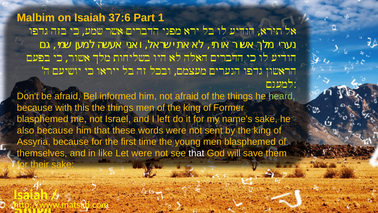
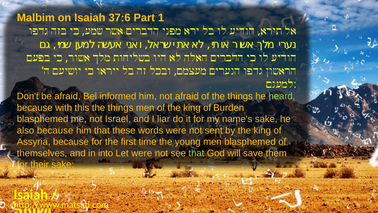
Former: Former -> Burden
left: left -> liar
like: like -> into
that at (196, 153) colour: white -> light green
